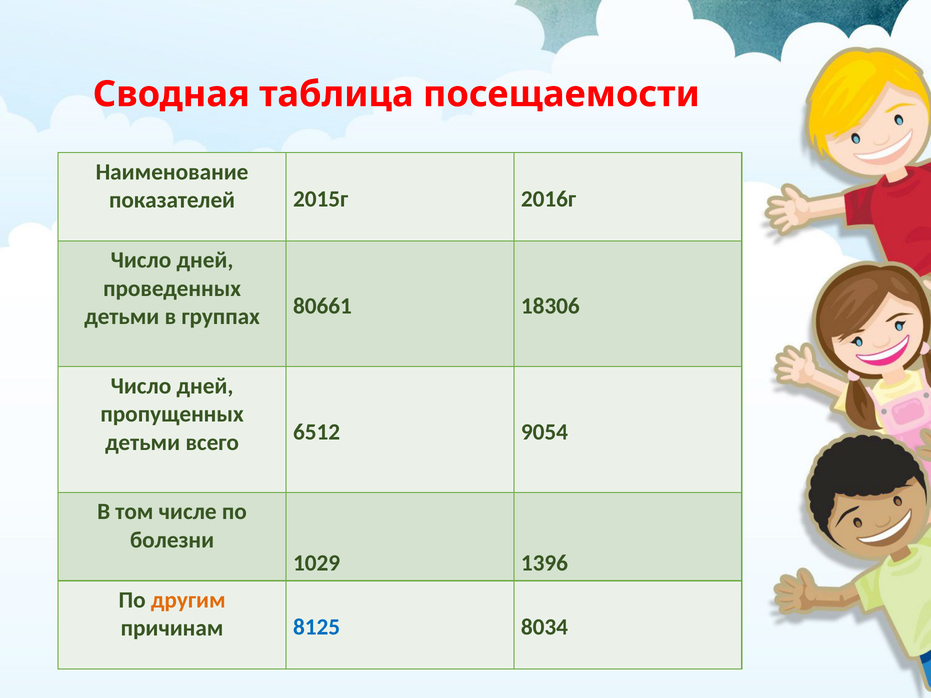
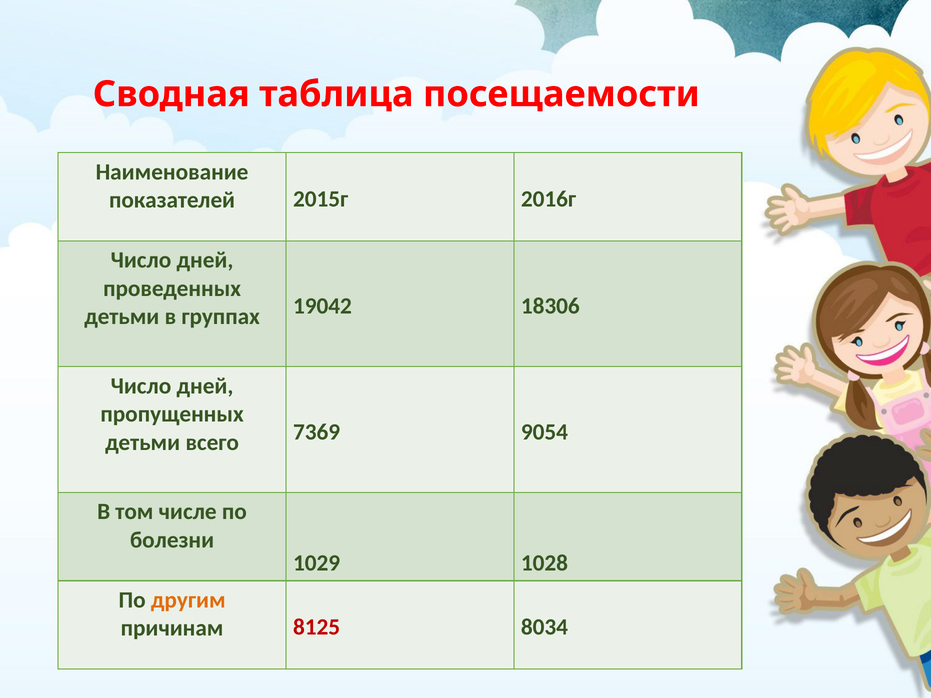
80661: 80661 -> 19042
6512: 6512 -> 7369
1396: 1396 -> 1028
8125 colour: blue -> red
